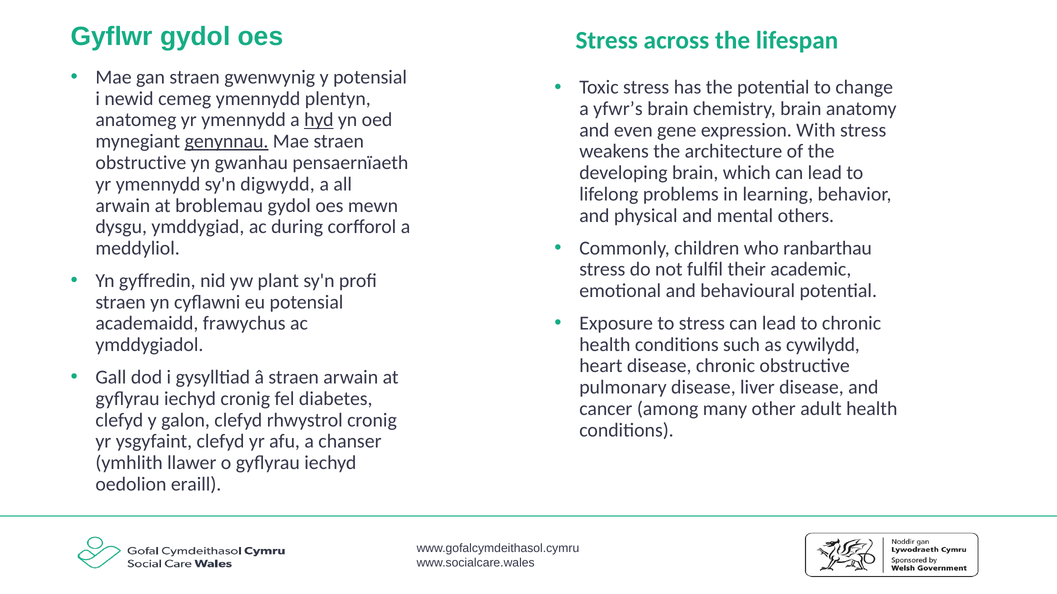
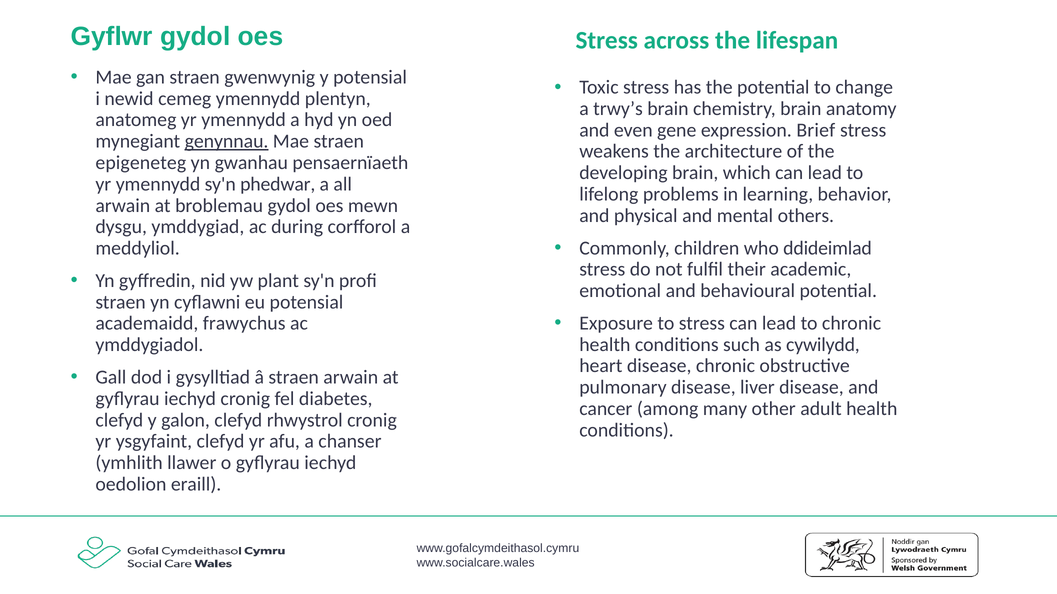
yfwr’s: yfwr’s -> trwy’s
hyd underline: present -> none
With: With -> Brief
obstructive at (141, 163): obstructive -> epigeneteg
digwydd: digwydd -> phedwar
ranbarthau: ranbarthau -> ddideimlad
